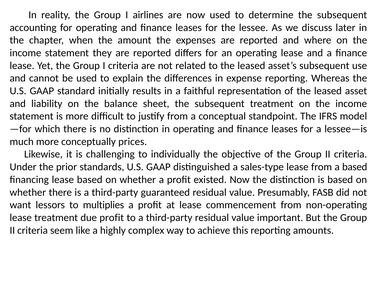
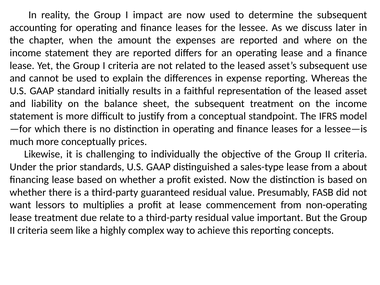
airlines: airlines -> impact
a based: based -> about
due profit: profit -> relate
amounts: amounts -> concepts
